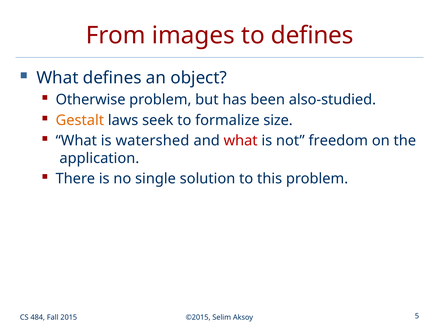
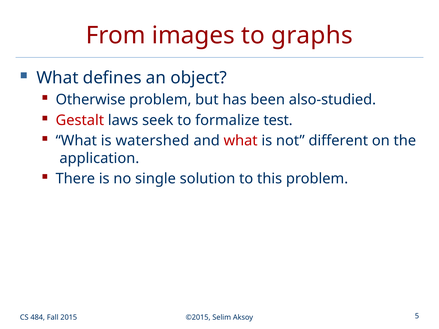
to defines: defines -> graphs
Gestalt colour: orange -> red
size: size -> test
freedom: freedom -> different
